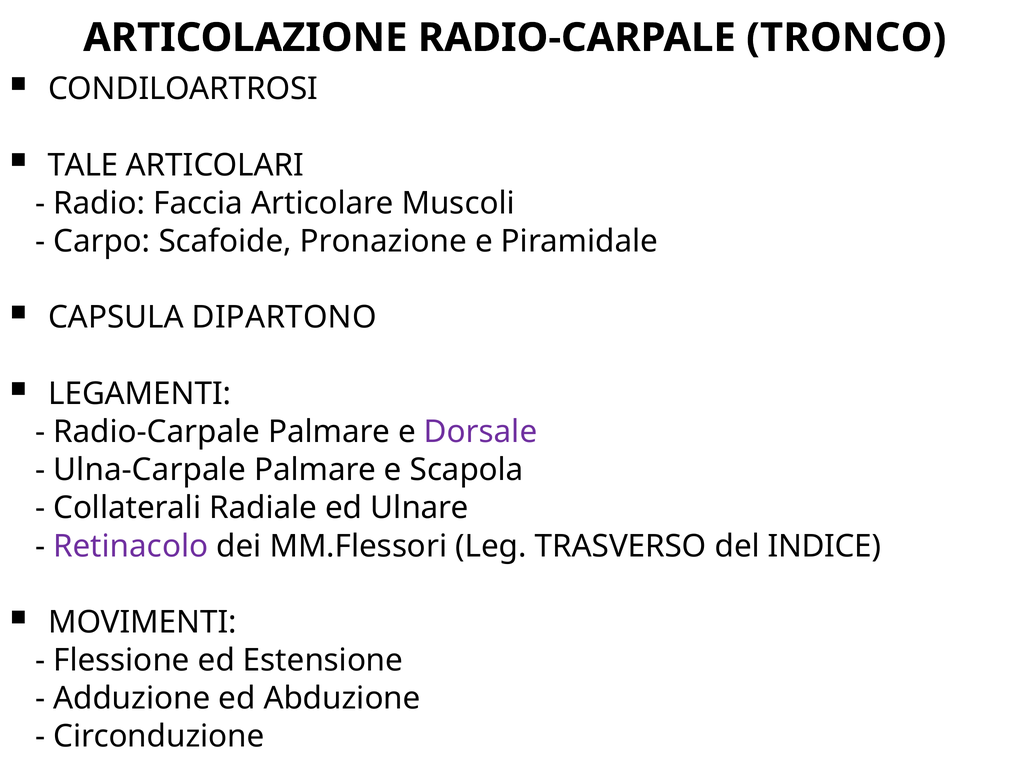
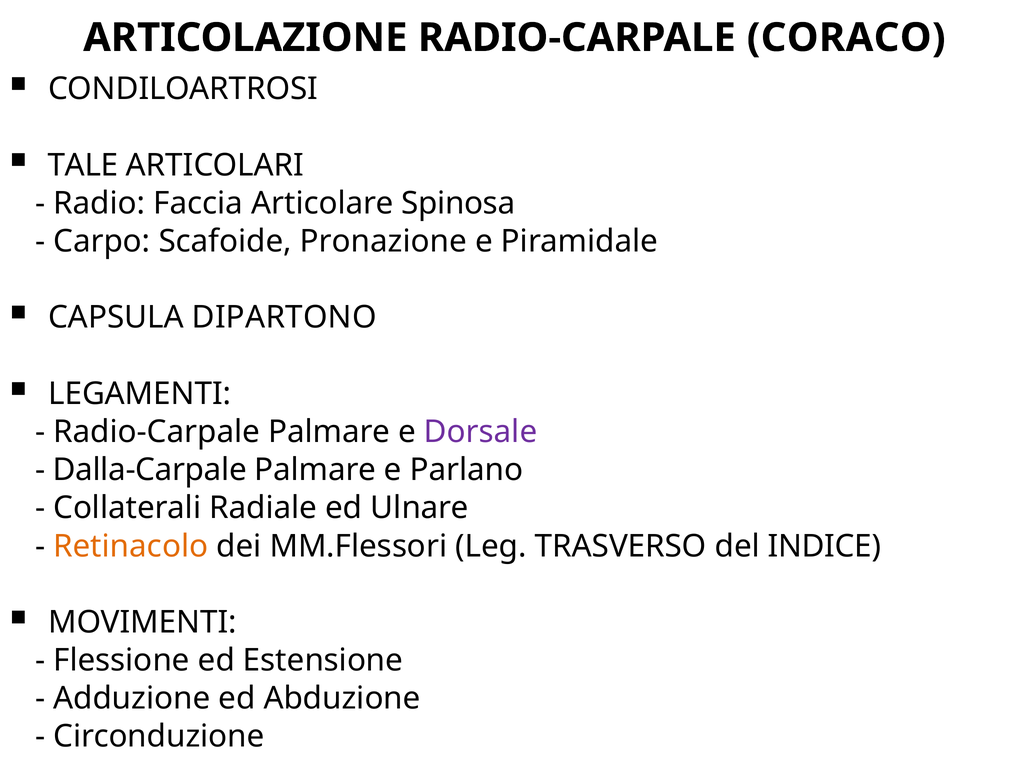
TRONCO: TRONCO -> CORACO
Muscoli: Muscoli -> Spinosa
Ulna-Carpale: Ulna-Carpale -> Dalla-Carpale
Scapola: Scapola -> Parlano
Retinacolo colour: purple -> orange
